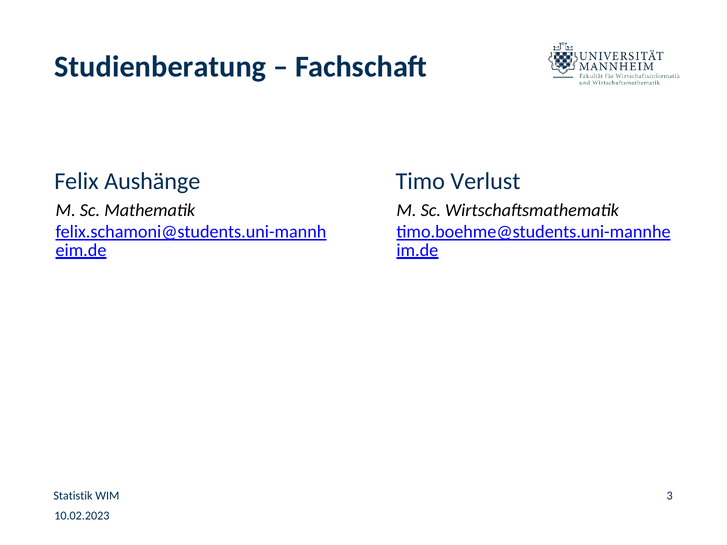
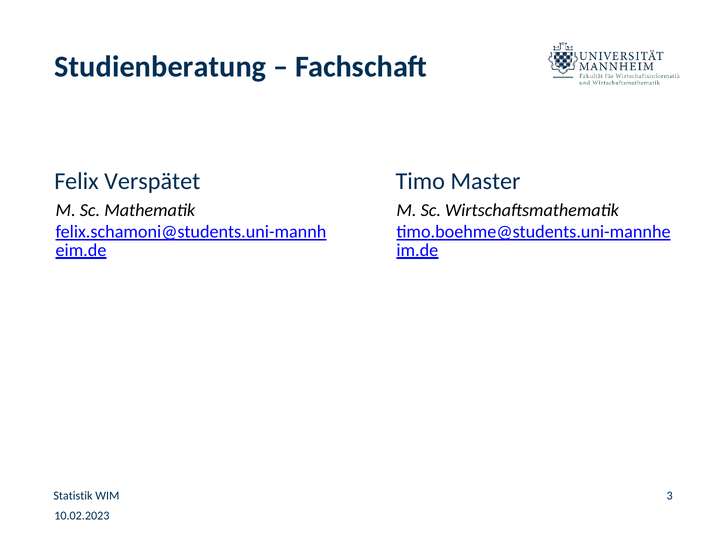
Aushänge: Aushänge -> Verspätet
Verlust: Verlust -> Master
